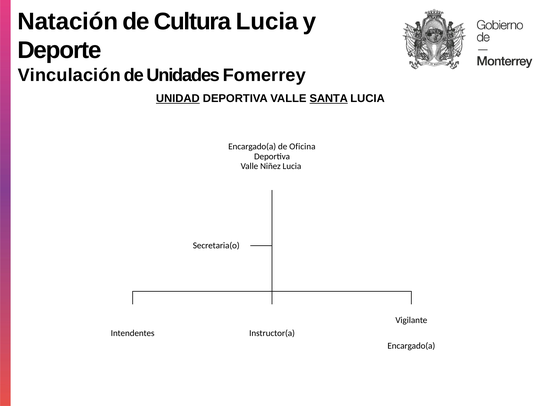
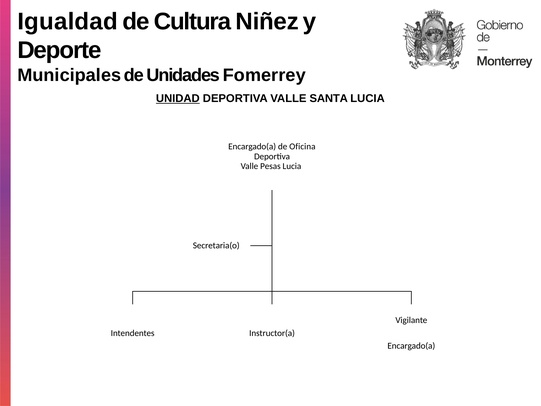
Natación: Natación -> Igualdad
Cultura Lucia: Lucia -> Niñez
Vinculación: Vinculación -> Municipales
SANTA underline: present -> none
Niñez: Niñez -> Pesas
